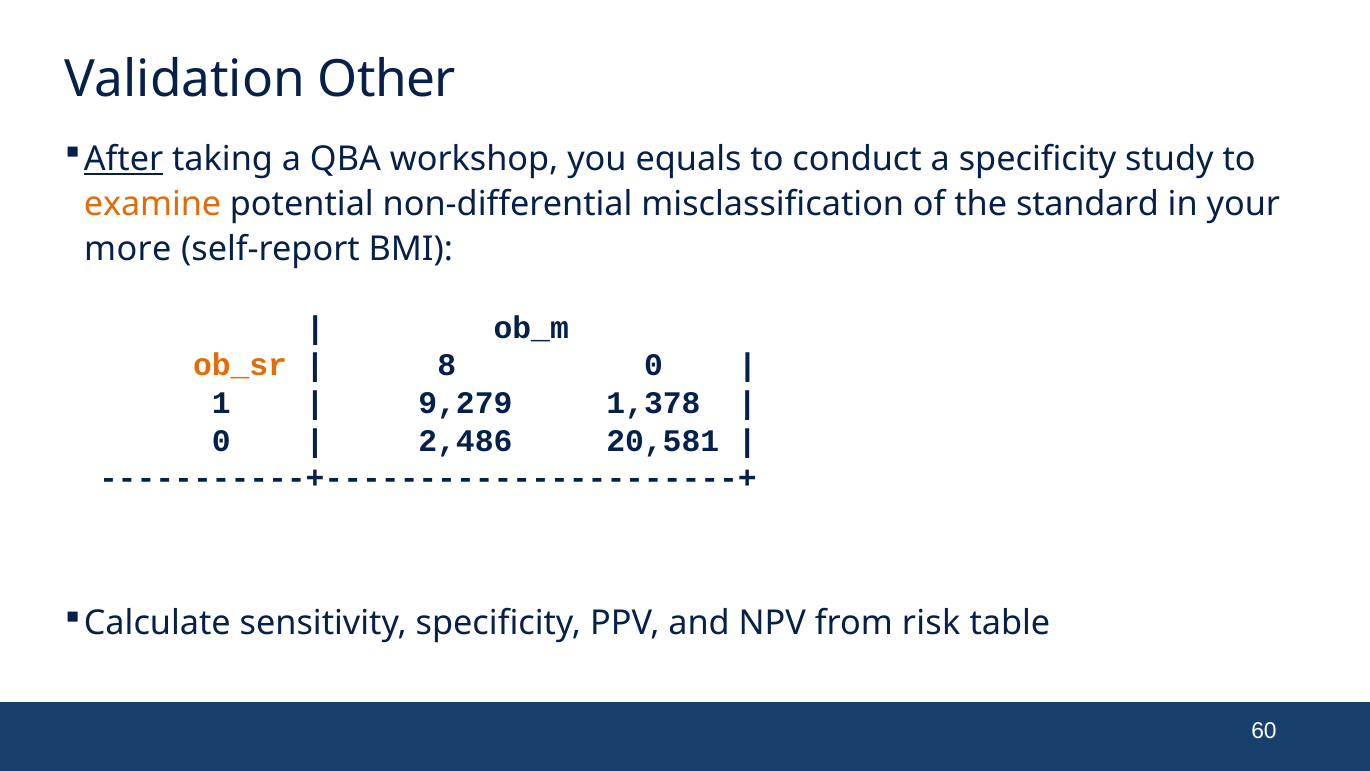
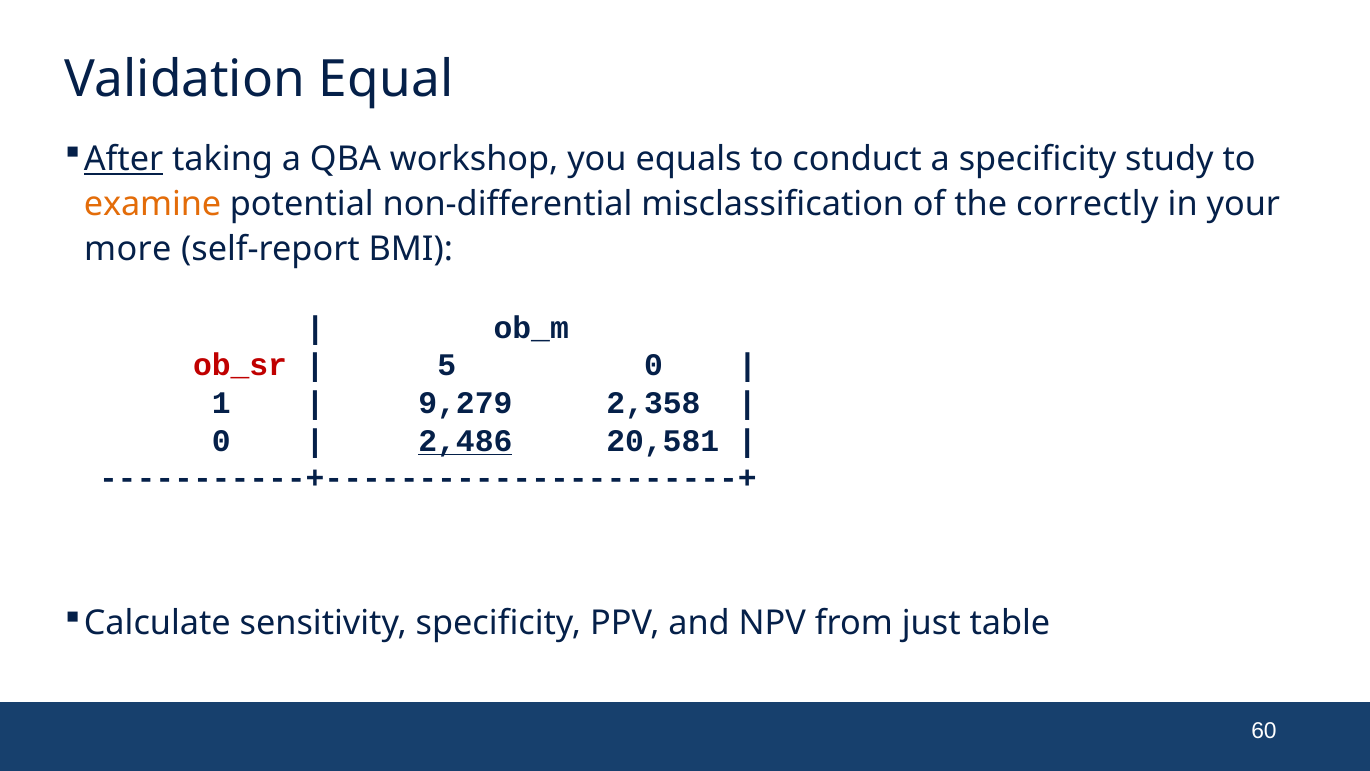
Other: Other -> Equal
standard: standard -> correctly
ob_sr colour: orange -> red
8: 8 -> 5
1,378: 1,378 -> 2,358
2,486 underline: none -> present
risk: risk -> just
